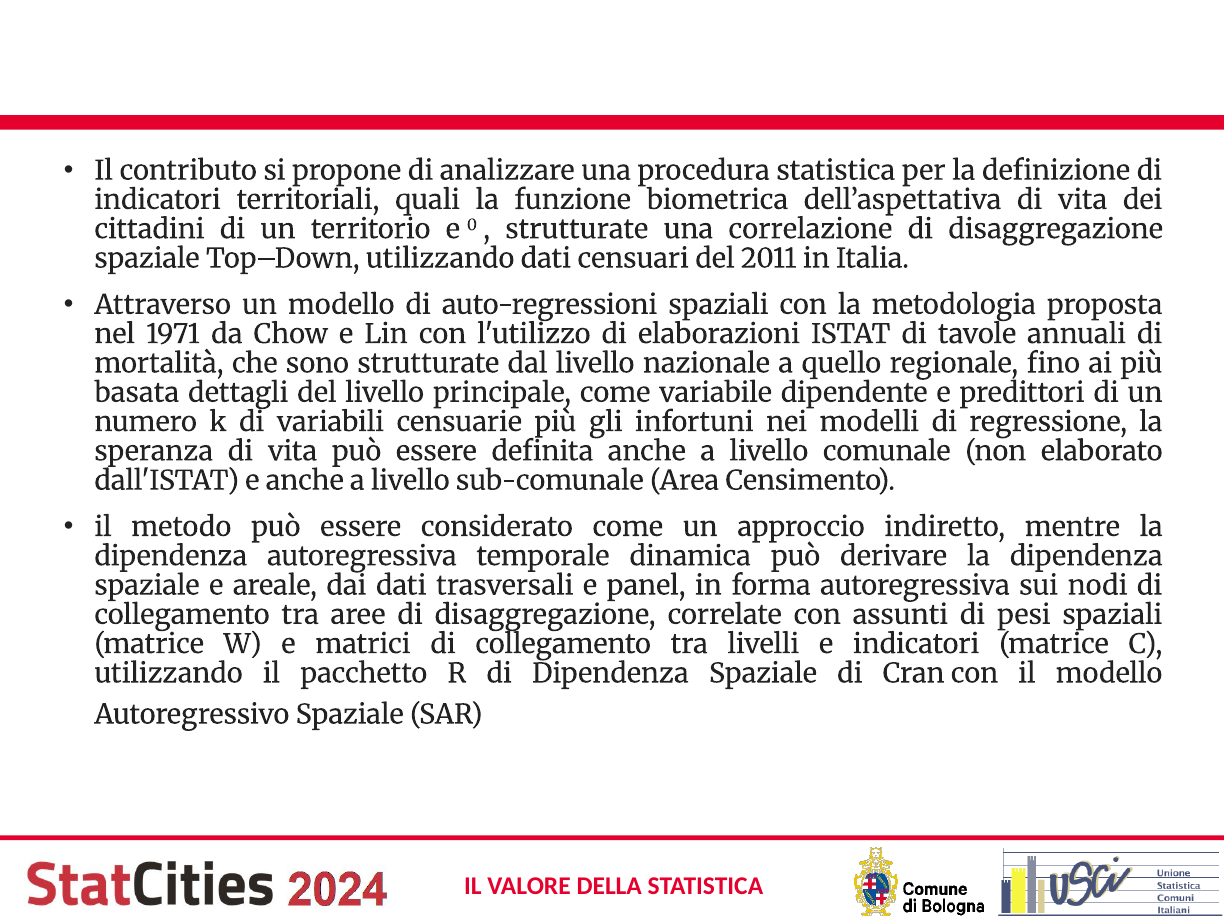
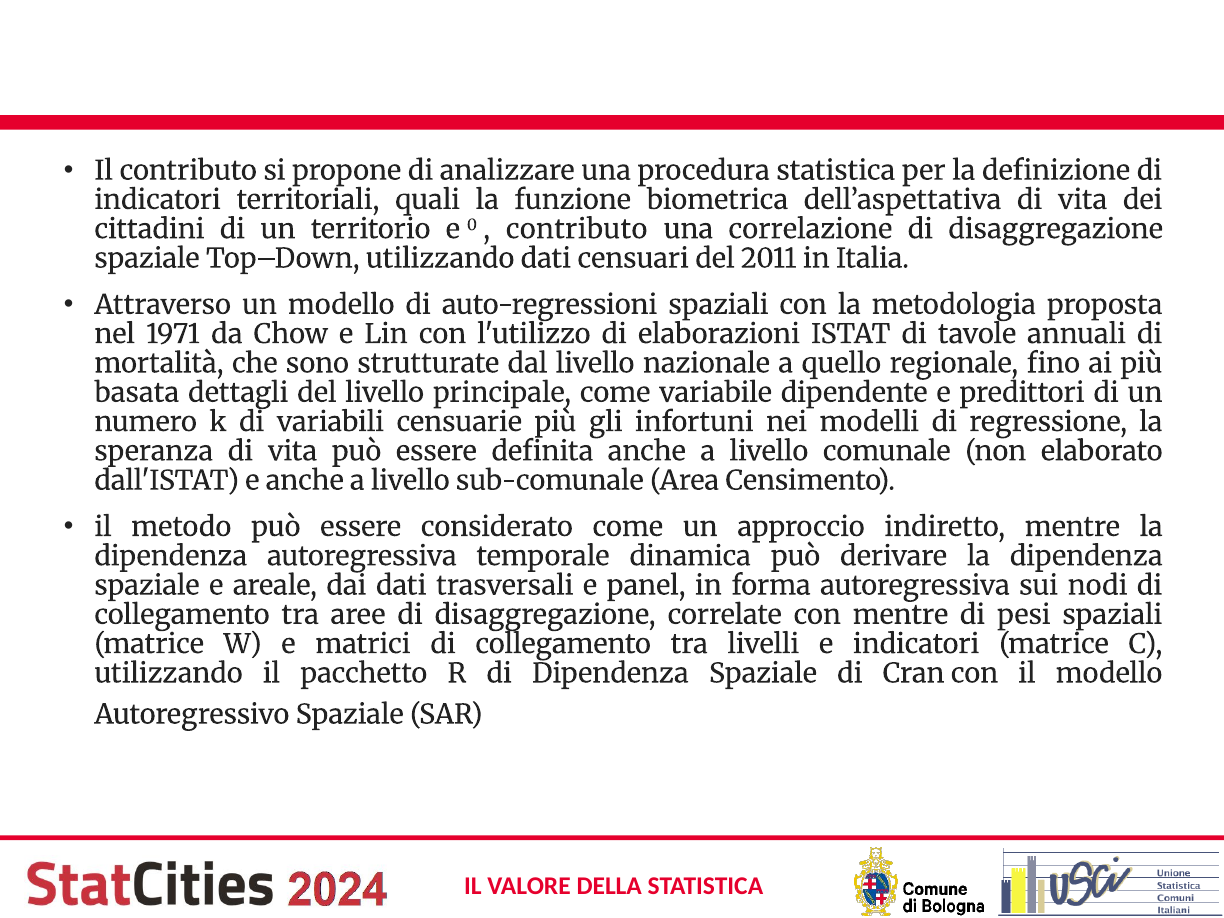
strutturate at (577, 229): strutturate -> contributo
con assunti: assunti -> mentre
